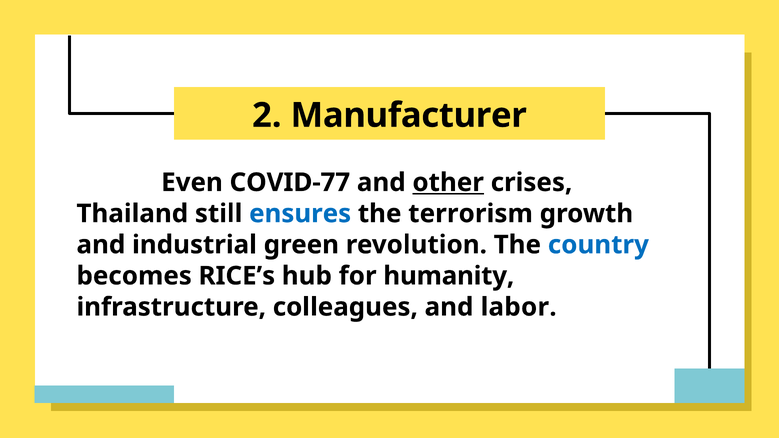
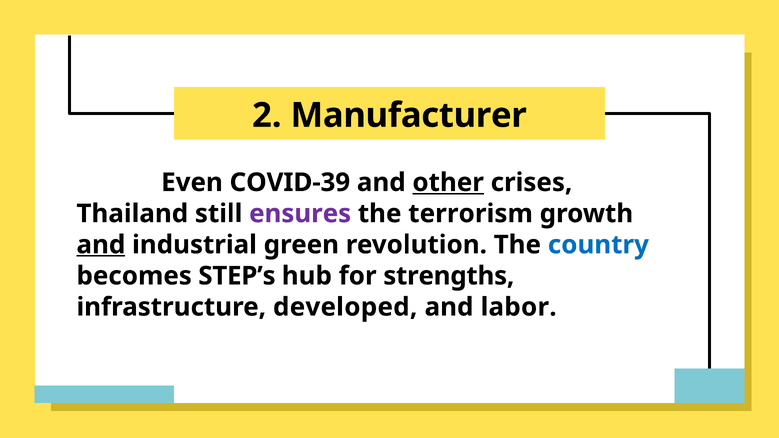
COVID-77: COVID-77 -> COVID-39
ensures colour: blue -> purple
and at (101, 245) underline: none -> present
RICE’s: RICE’s -> STEP’s
humanity: humanity -> strengths
colleagues: colleagues -> developed
